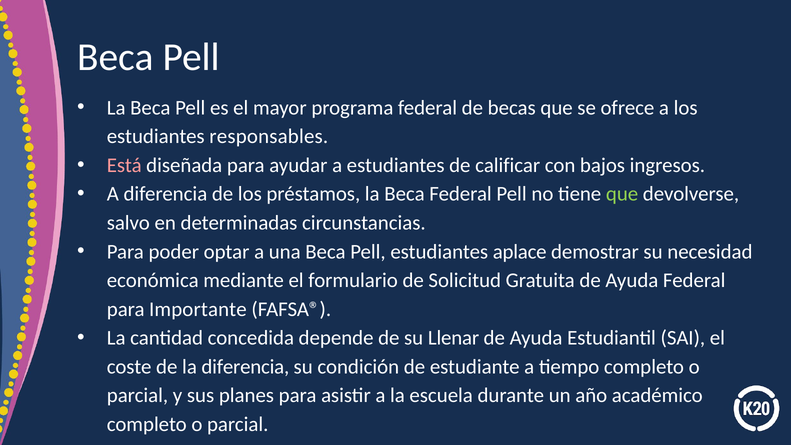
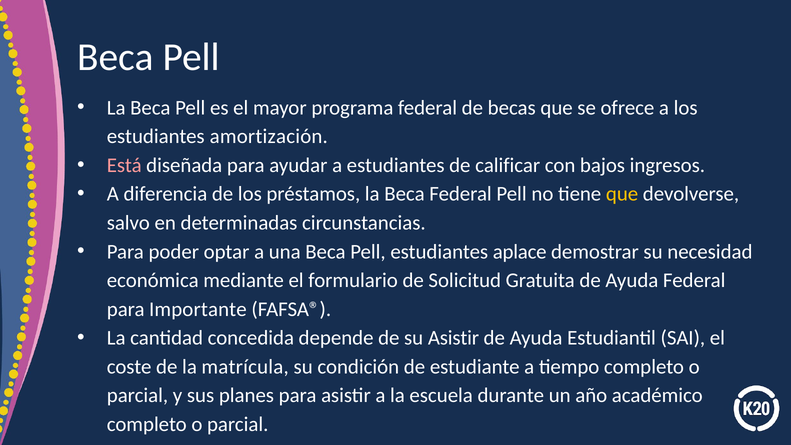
responsables: responsables -> amortización
que at (622, 194) colour: light green -> yellow
su Llenar: Llenar -> Asistir
la diferencia: diferencia -> matrícula
